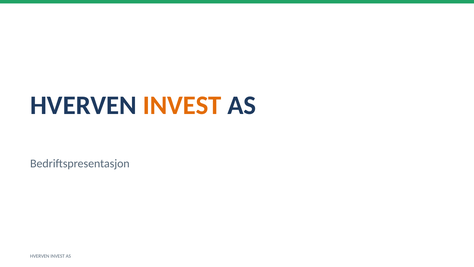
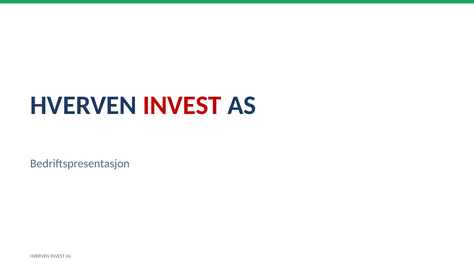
INVEST at (182, 105) colour: orange -> red
